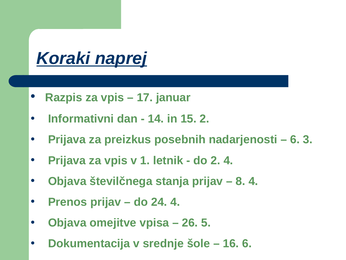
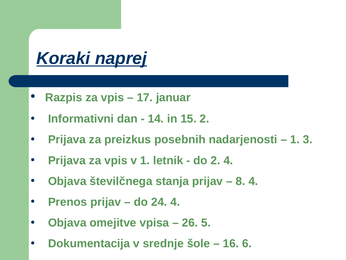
6 at (295, 139): 6 -> 1
